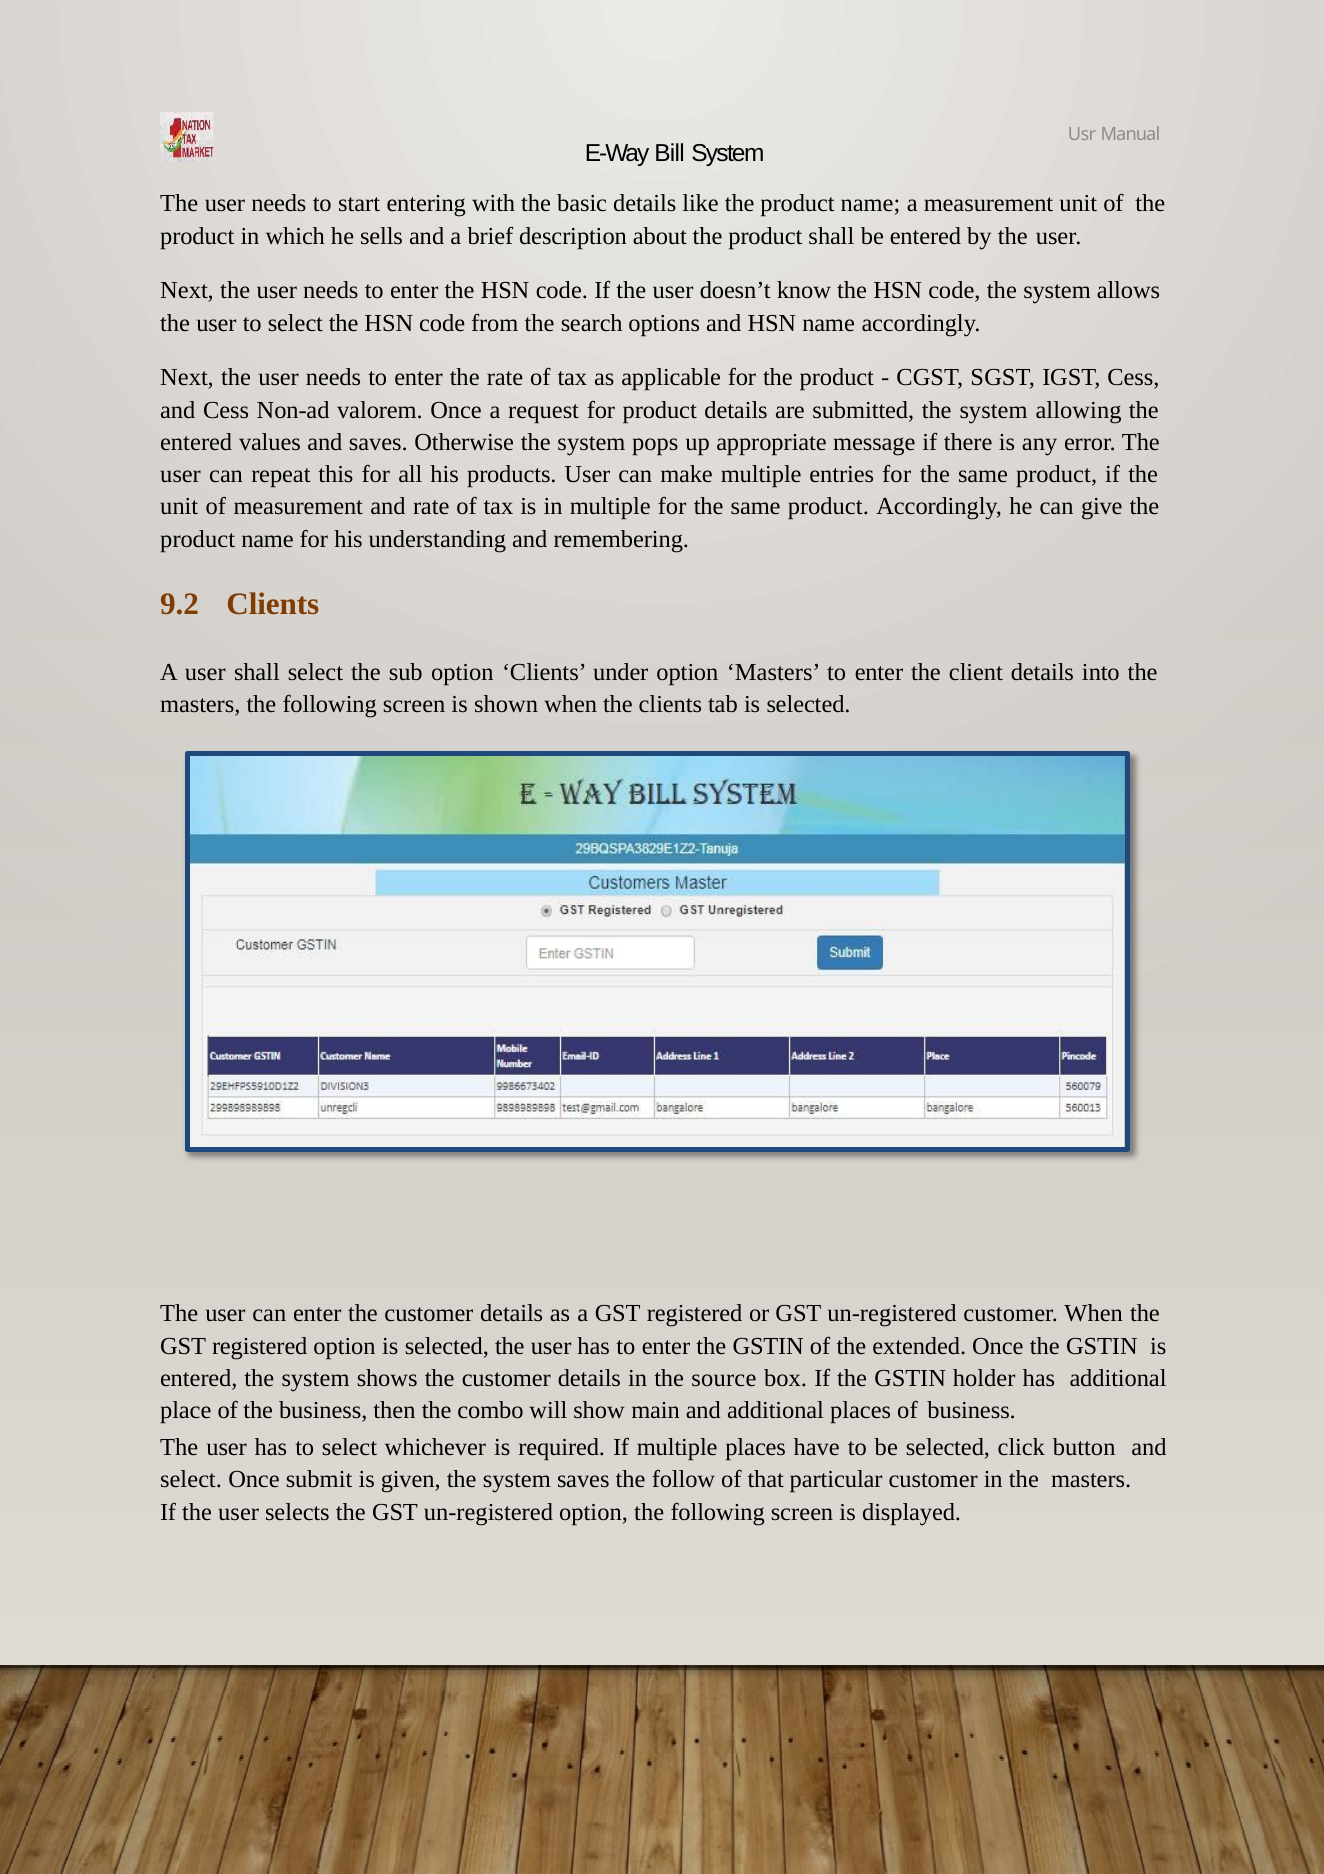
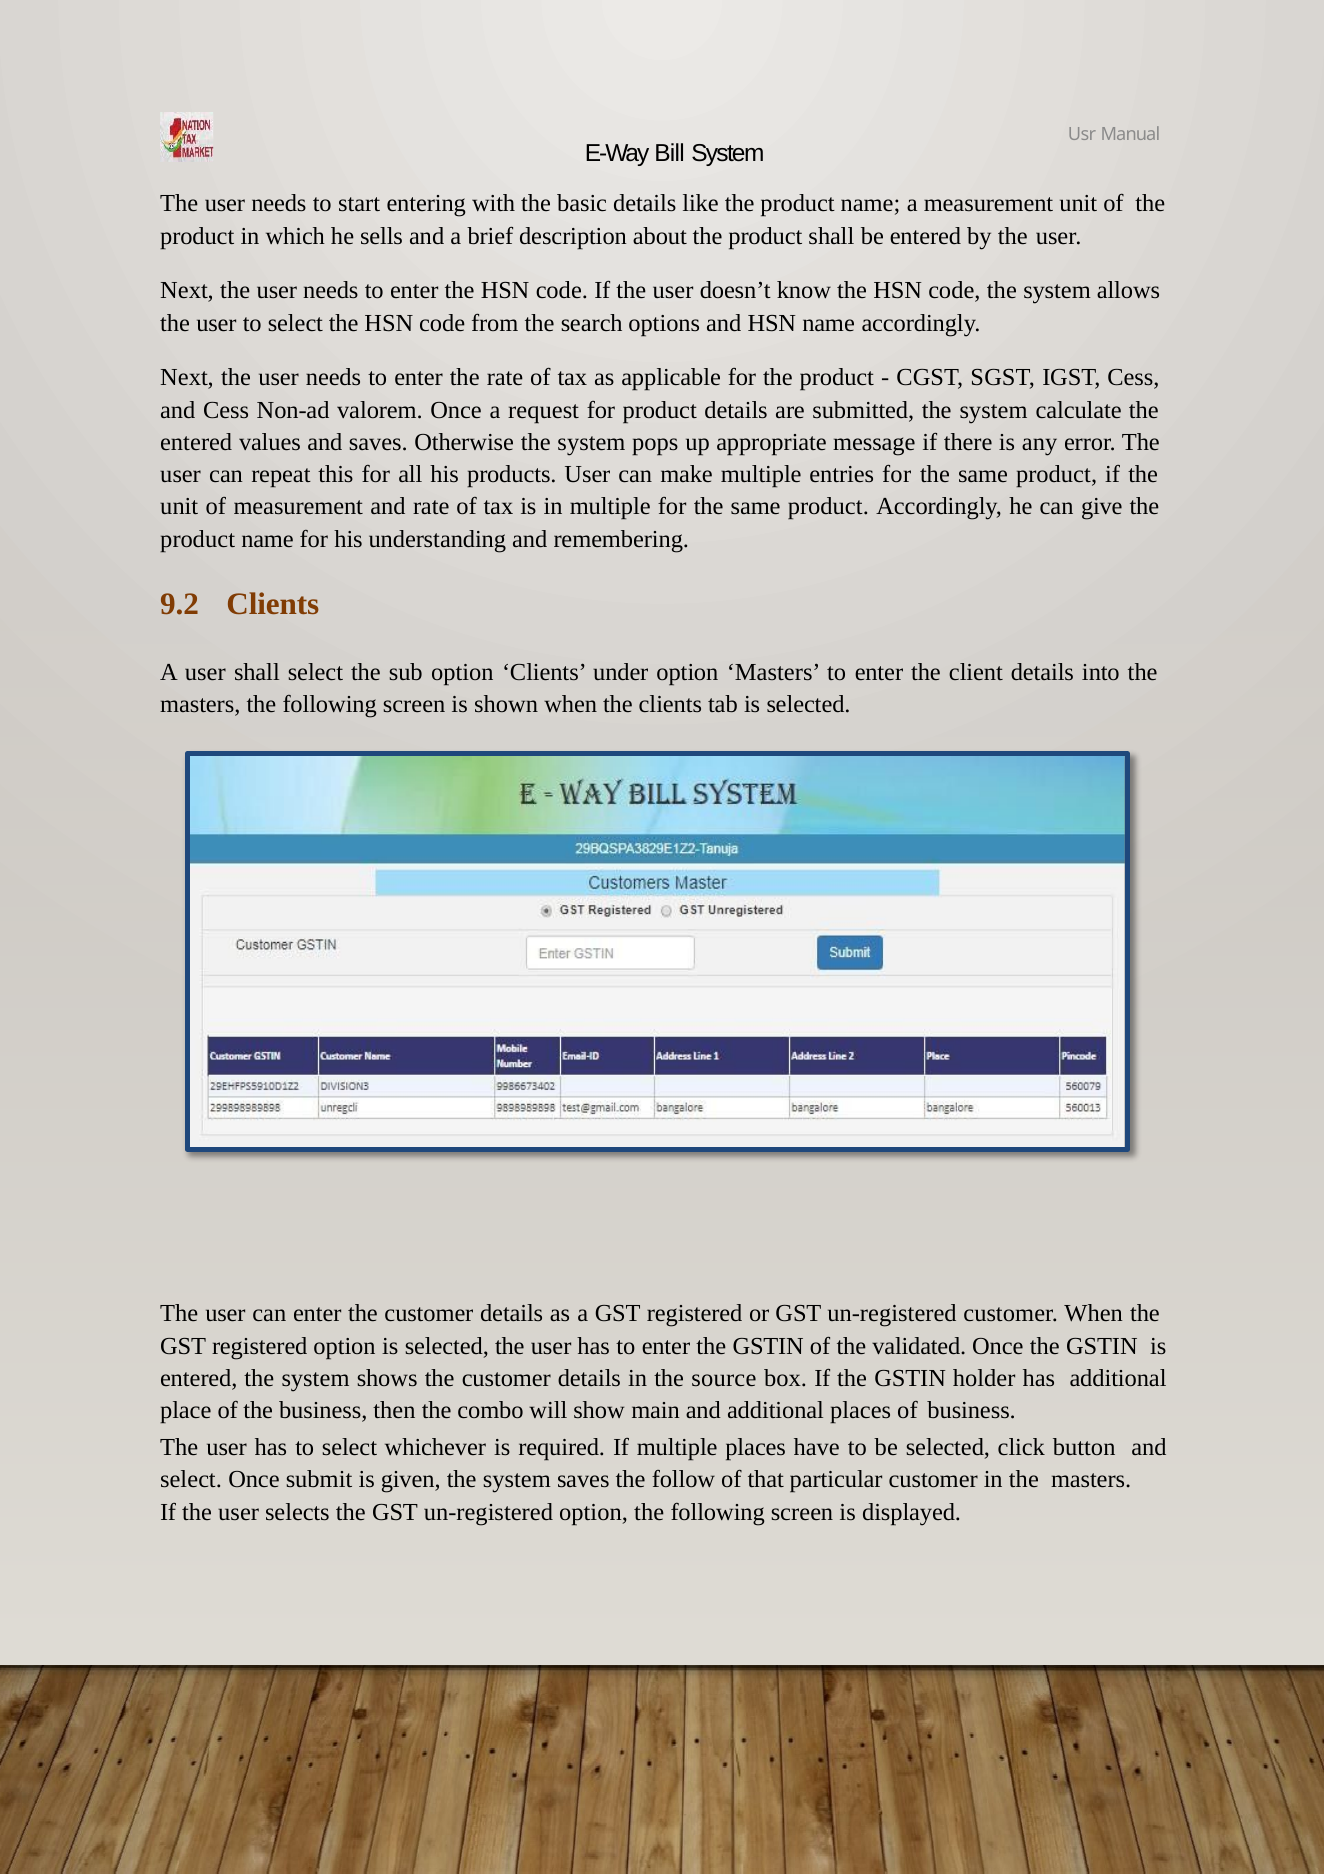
allowing: allowing -> calculate
extended: extended -> validated
